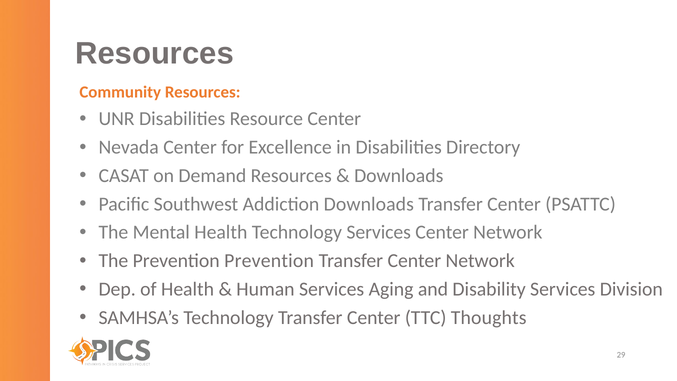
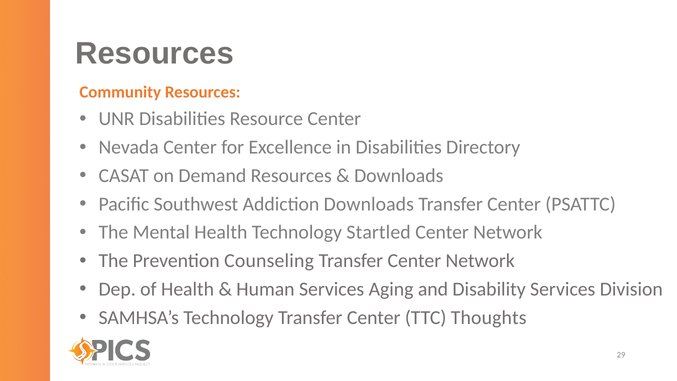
Technology Services: Services -> Startled
Prevention Prevention: Prevention -> Counseling
